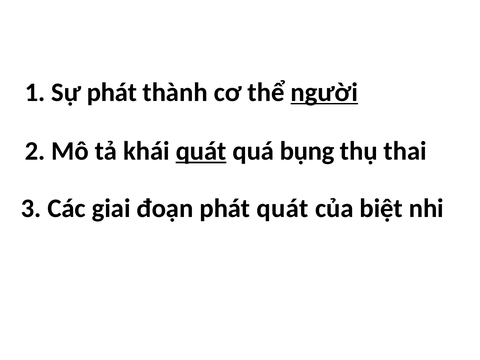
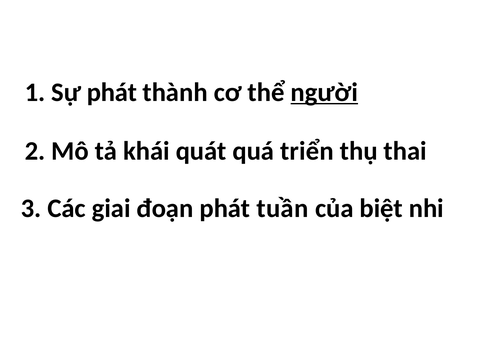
quát at (201, 151) underline: present -> none
bụng: bụng -> triển
phát quát: quát -> tuần
